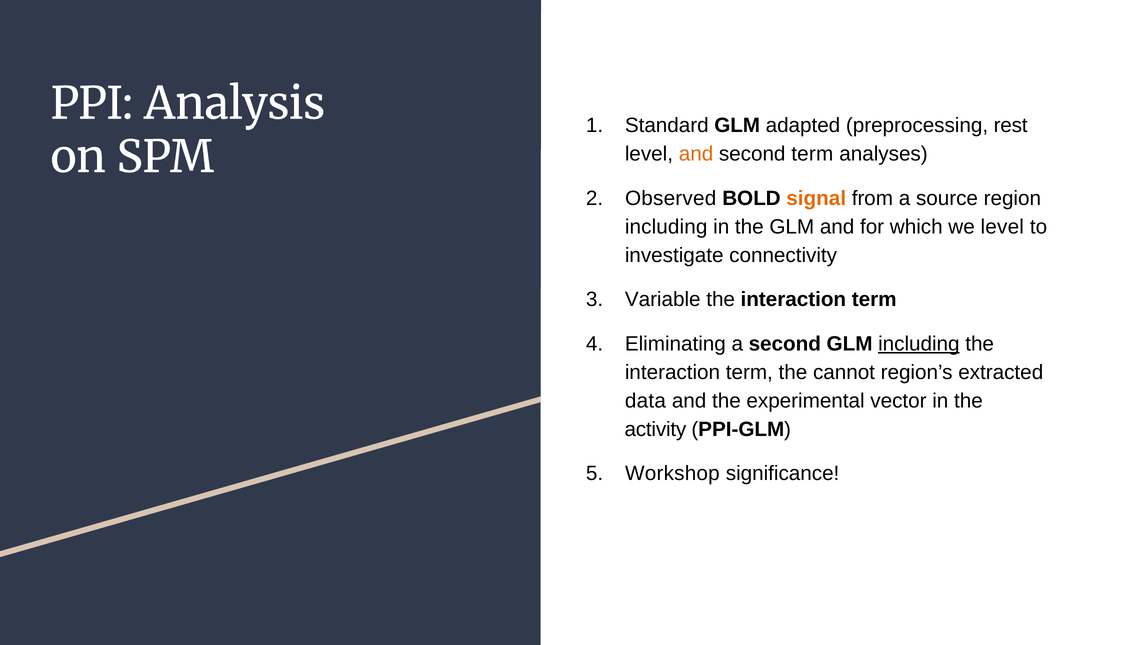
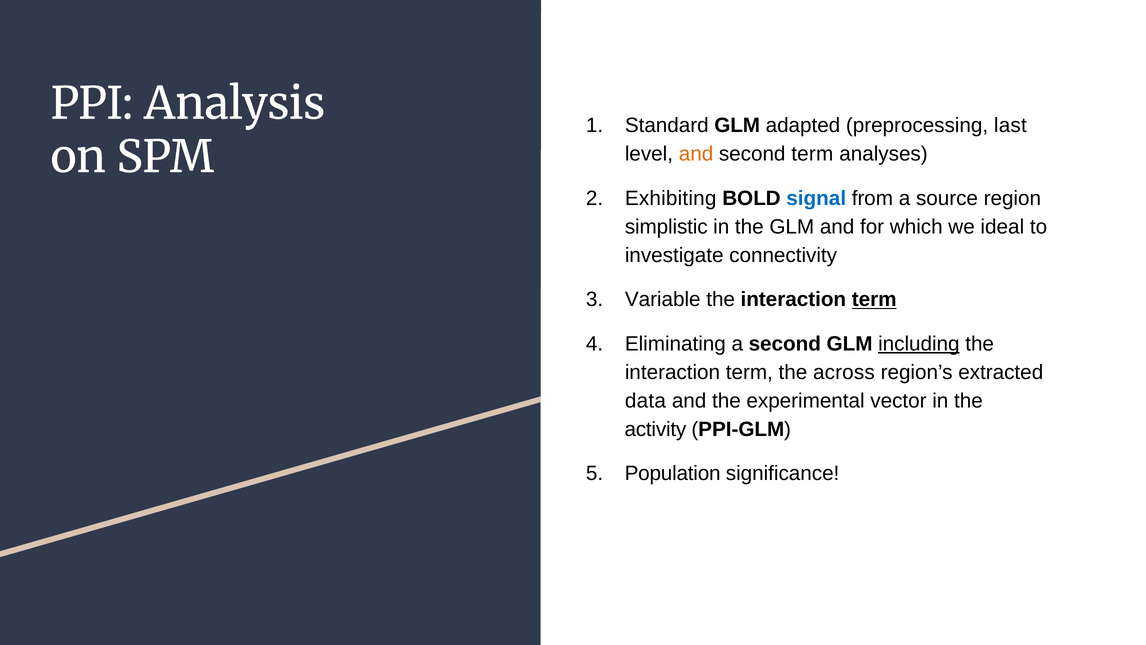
rest: rest -> last
Observed: Observed -> Exhibiting
signal colour: orange -> blue
including at (666, 227): including -> simplistic
we level: level -> ideal
term at (874, 299) underline: none -> present
cannot: cannot -> across
Workshop: Workshop -> Population
